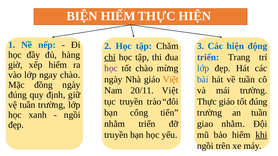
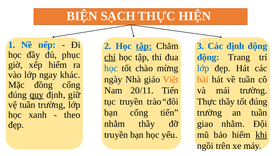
BIỆN HIỂM: HIỂM -> SẠCH
tập at (144, 46) underline: none -> present
Các hiện: hiện -> định
hàng: hàng -> phục
triển at (208, 57): triển -> động
học at (111, 68) colour: purple -> blue
ngay chào: chào -> khác
bài colour: blue -> orange
đồng ngày: ngày -> cổng
20/11 Việt: Việt -> Tiến
quy underline: none -> present
Thực giáo: giáo -> thầy
ngồi at (72, 115): ngồi -> theo
nhằm triển: triển -> thầy
